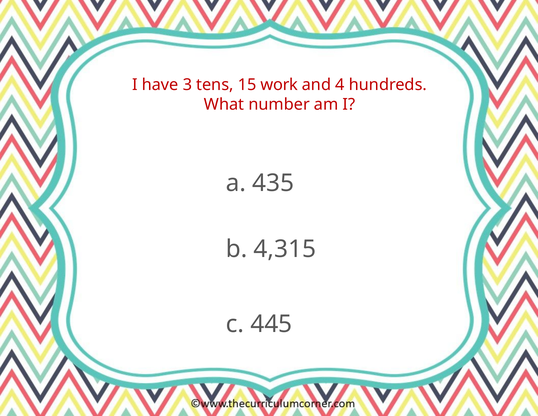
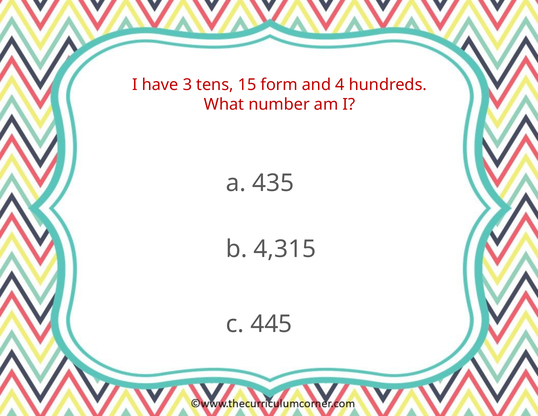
work: work -> form
